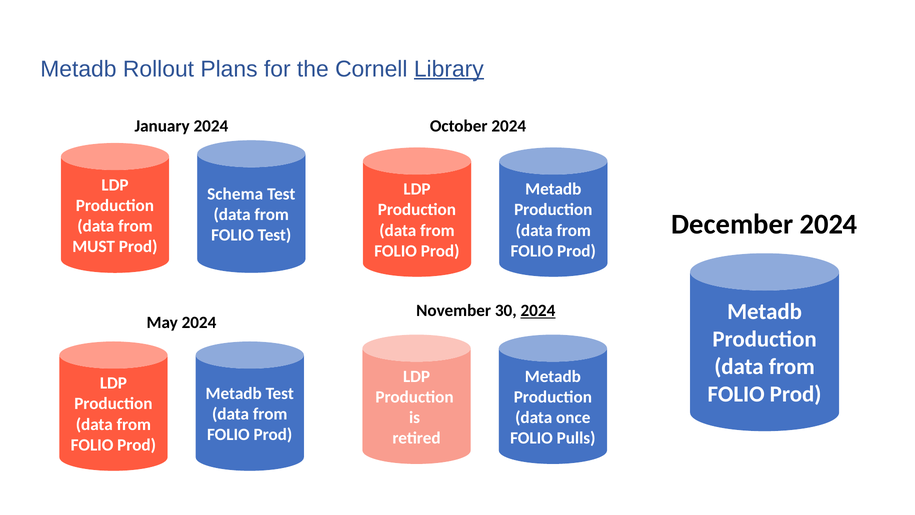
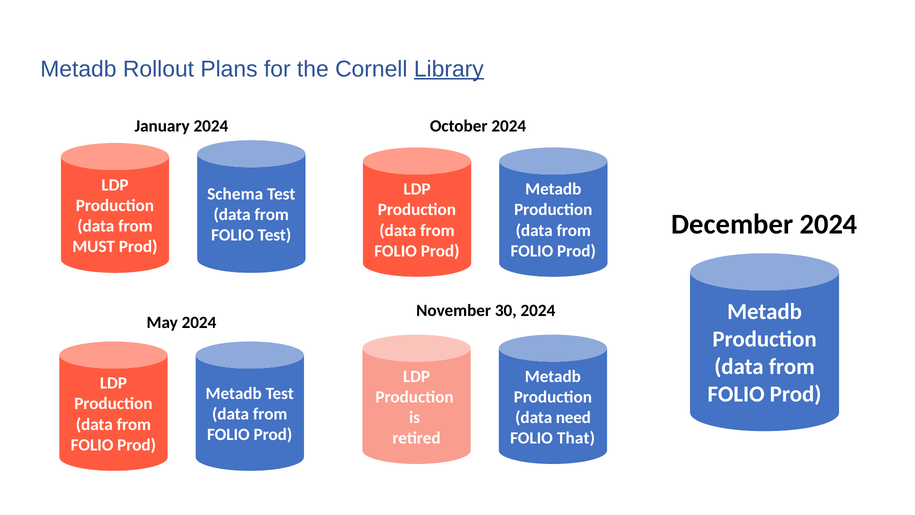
2024 at (538, 311) underline: present -> none
once: once -> need
Pulls: Pulls -> That
